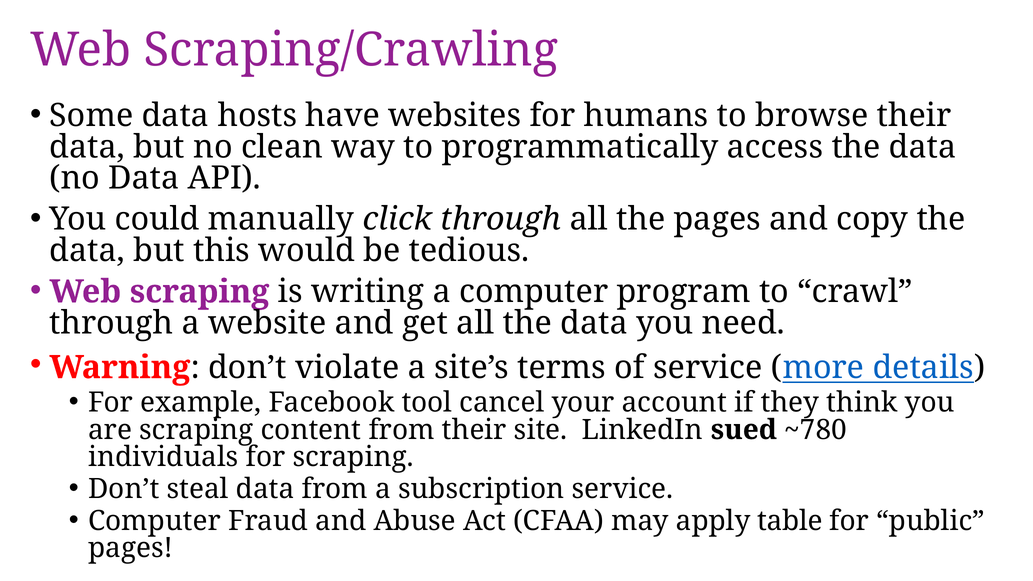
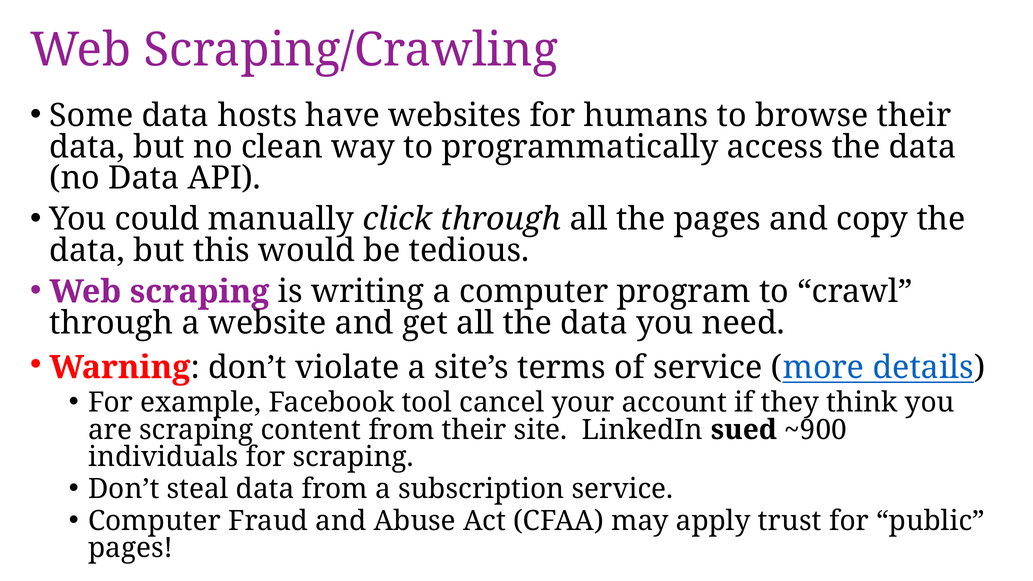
~780: ~780 -> ~900
table: table -> trust
